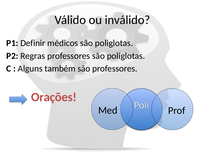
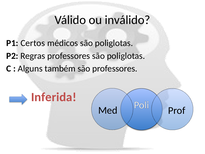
Definir: Definir -> Certos
Orações: Orações -> Inferida
